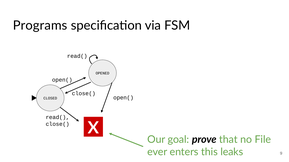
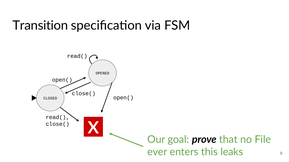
Programs: Programs -> Transition
